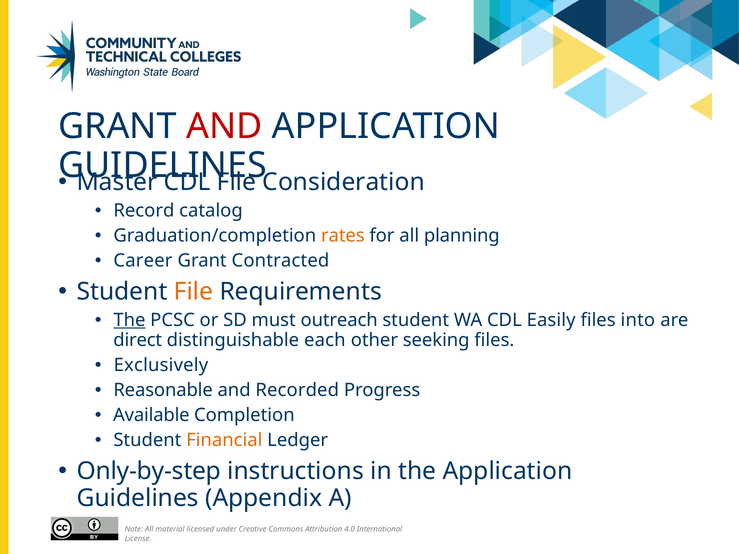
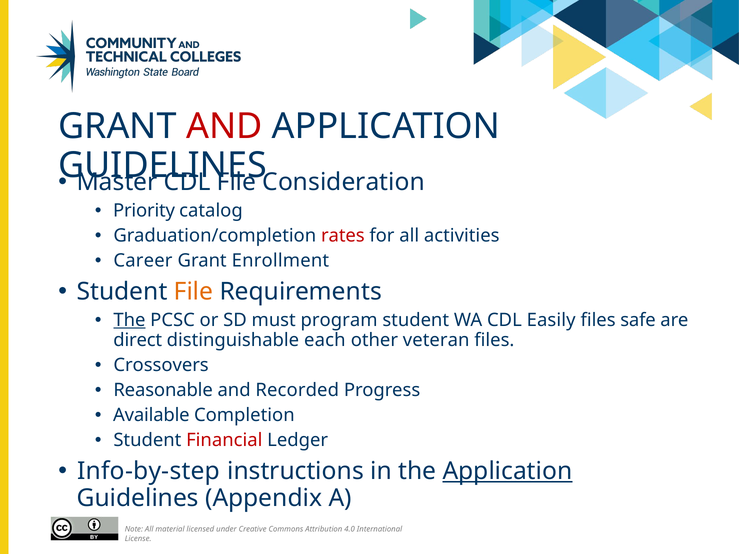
Record: Record -> Priority
rates colour: orange -> red
planning: planning -> activities
Contracted: Contracted -> Enrollment
outreach: outreach -> program
into: into -> safe
seeking: seeking -> veteran
Exclusively: Exclusively -> Crossovers
Financial colour: orange -> red
Only-by-step: Only-by-step -> Info-by-step
Application at (507, 472) underline: none -> present
